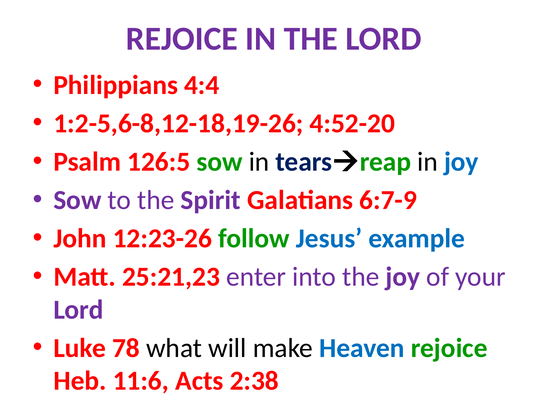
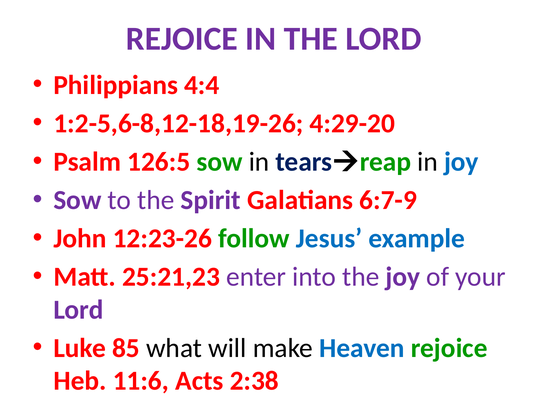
4:52-20: 4:52-20 -> 4:29-20
78: 78 -> 85
